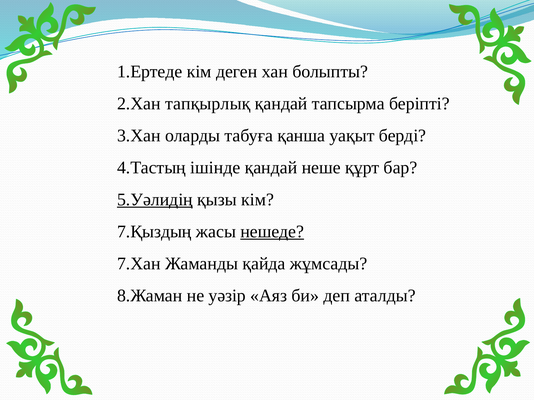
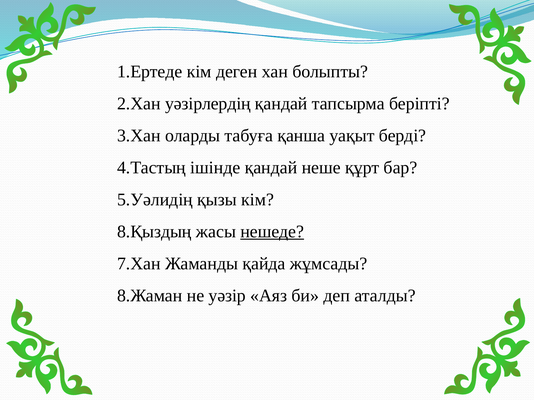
тапқырлық: тапқырлық -> уәзірлердің
5.Уәлидің underline: present -> none
7.Қыздың: 7.Қыздың -> 8.Қыздың
